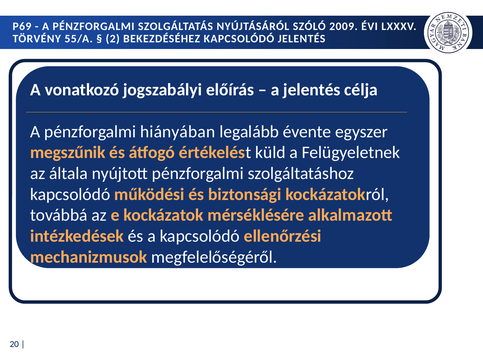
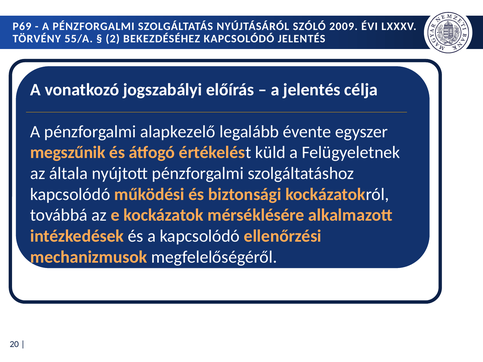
hiányában: hiányában -> alapkezelő
